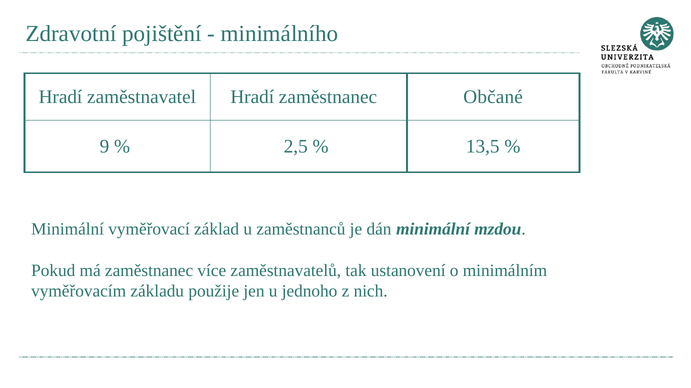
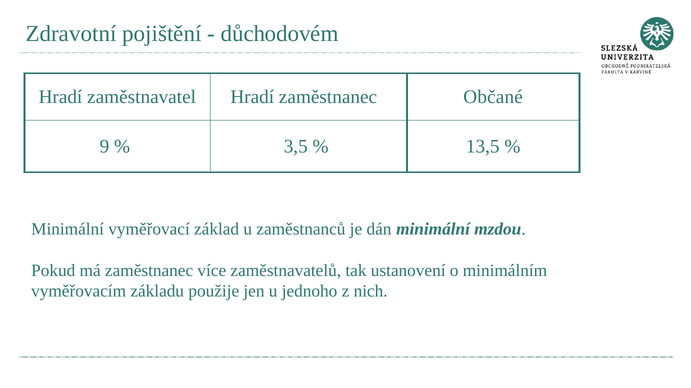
minimálního: minimálního -> důchodovém
2,5: 2,5 -> 3,5
